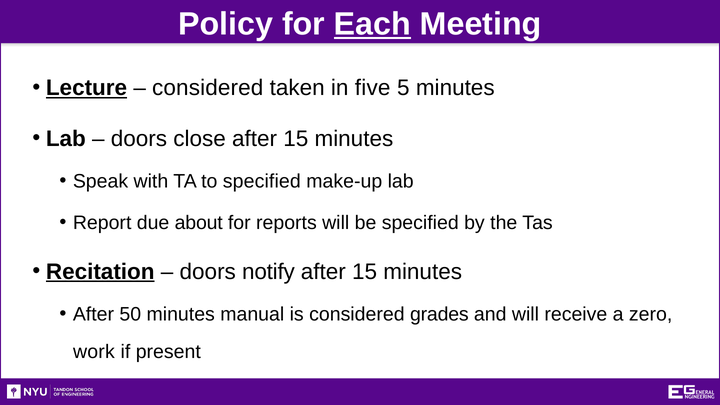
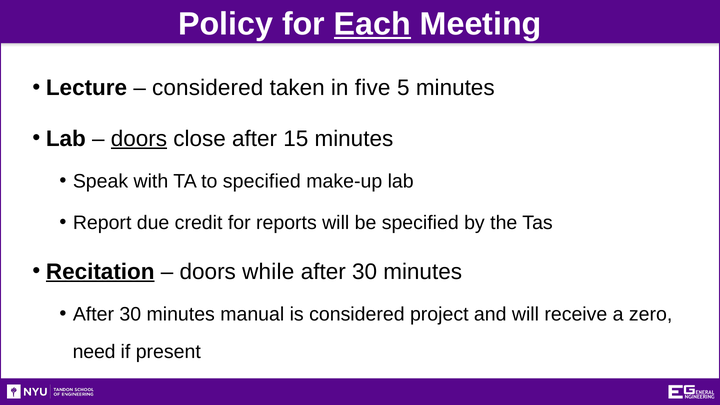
Lecture underline: present -> none
doors at (139, 139) underline: none -> present
about: about -> credit
notify: notify -> while
15 at (365, 272): 15 -> 30
50 at (130, 314): 50 -> 30
grades: grades -> project
work: work -> need
